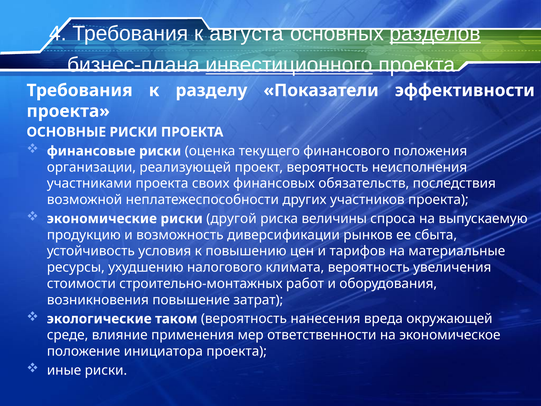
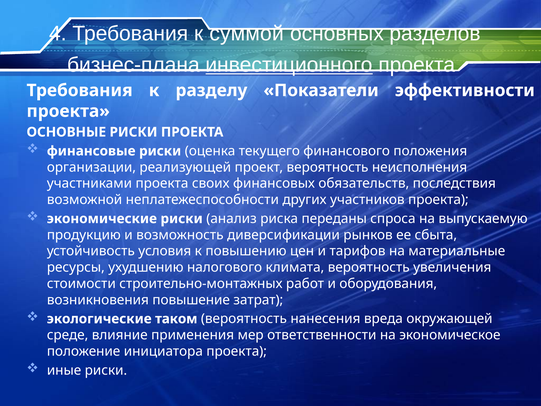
августа: августа -> суммой
разделов underline: present -> none
другой: другой -> анализ
величины: величины -> переданы
